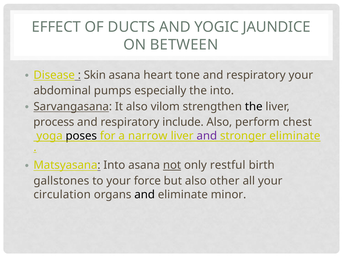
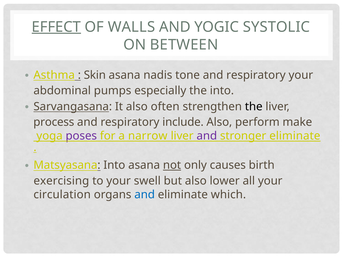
EFFECT underline: none -> present
DUCTS: DUCTS -> WALLS
JAUNDICE: JAUNDICE -> SYSTOLIC
Disease: Disease -> Asthma
heart: heart -> nadis
vilom: vilom -> often
chest: chest -> make
poses colour: black -> purple
restful: restful -> causes
gallstones: gallstones -> exercising
force: force -> swell
other: other -> lower
and at (145, 195) colour: black -> blue
minor: minor -> which
